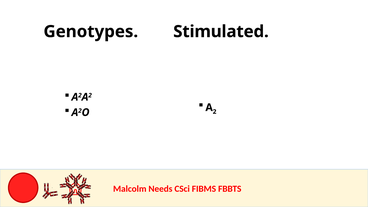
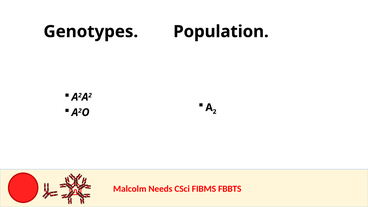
Stimulated: Stimulated -> Population
